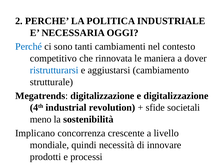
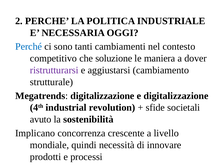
rinnovata: rinnovata -> soluzione
ristrutturarsi colour: blue -> purple
meno: meno -> avuto
